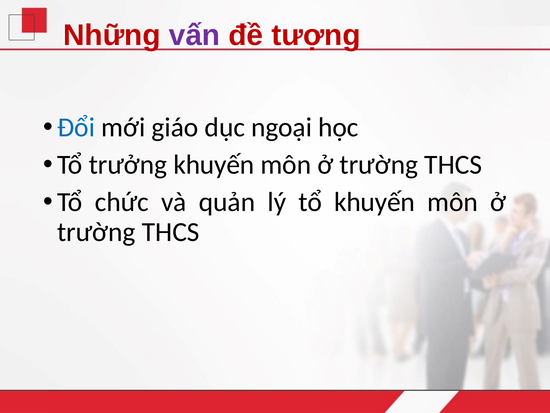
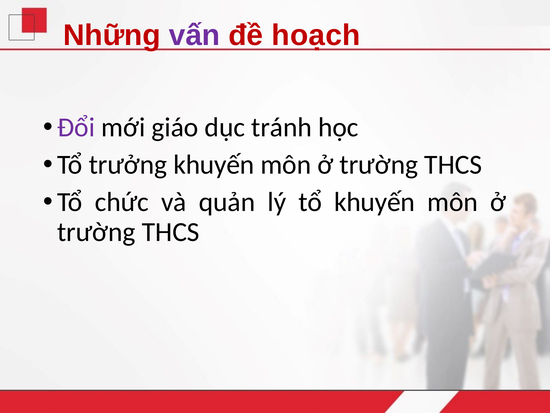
tượng: tượng -> hoạch
Đổi colour: blue -> purple
ngoại: ngoại -> tránh
